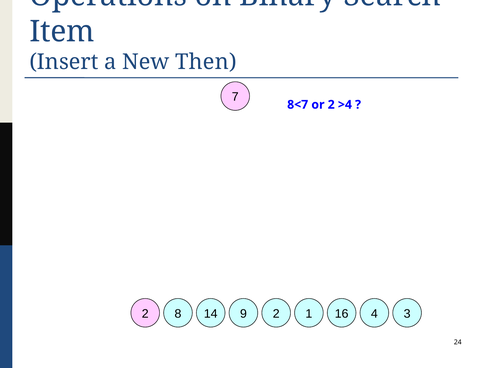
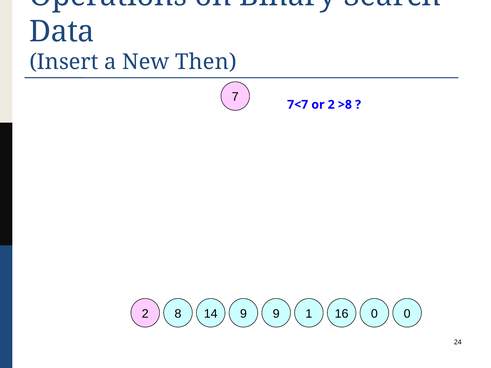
Item: Item -> Data
8<7: 8<7 -> 7<7
>4: >4 -> >8
2 2: 2 -> 9
9 4: 4 -> 0
14 3: 3 -> 0
